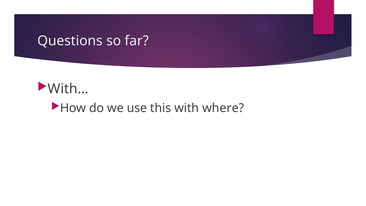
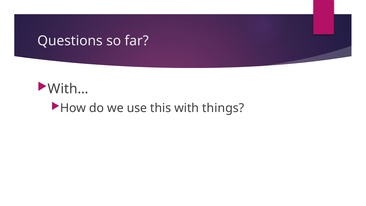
where: where -> things
